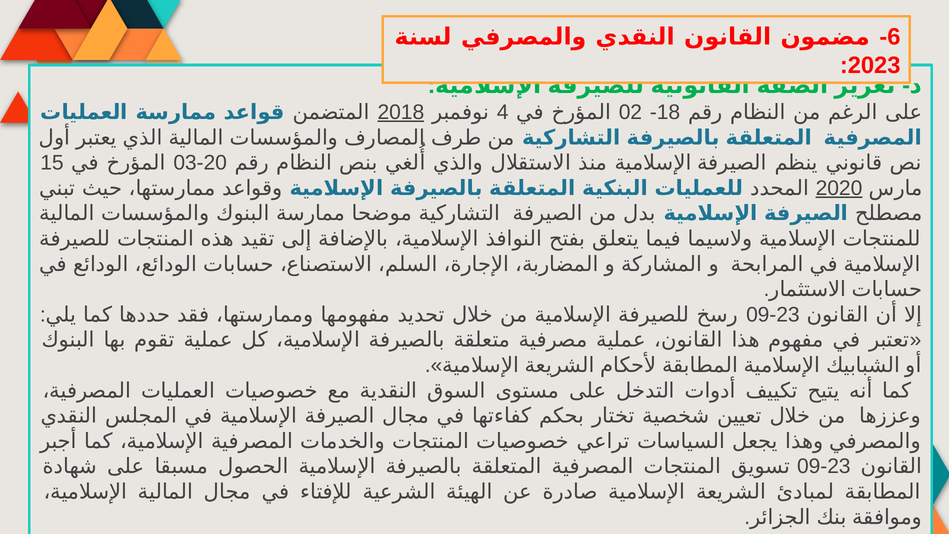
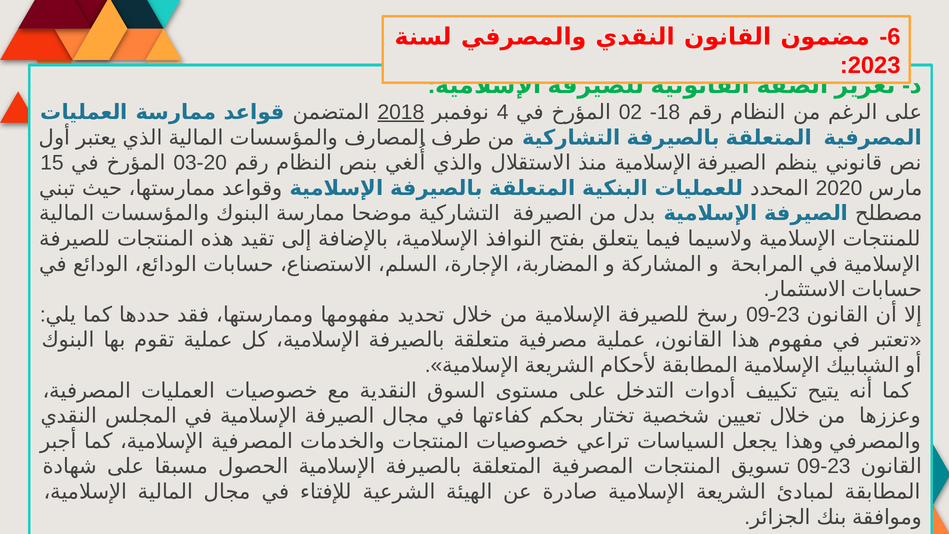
2020 underline: present -> none
